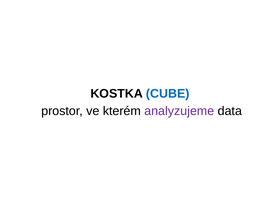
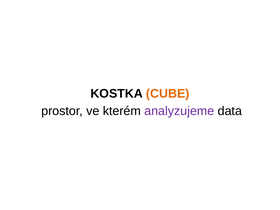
CUBE colour: blue -> orange
